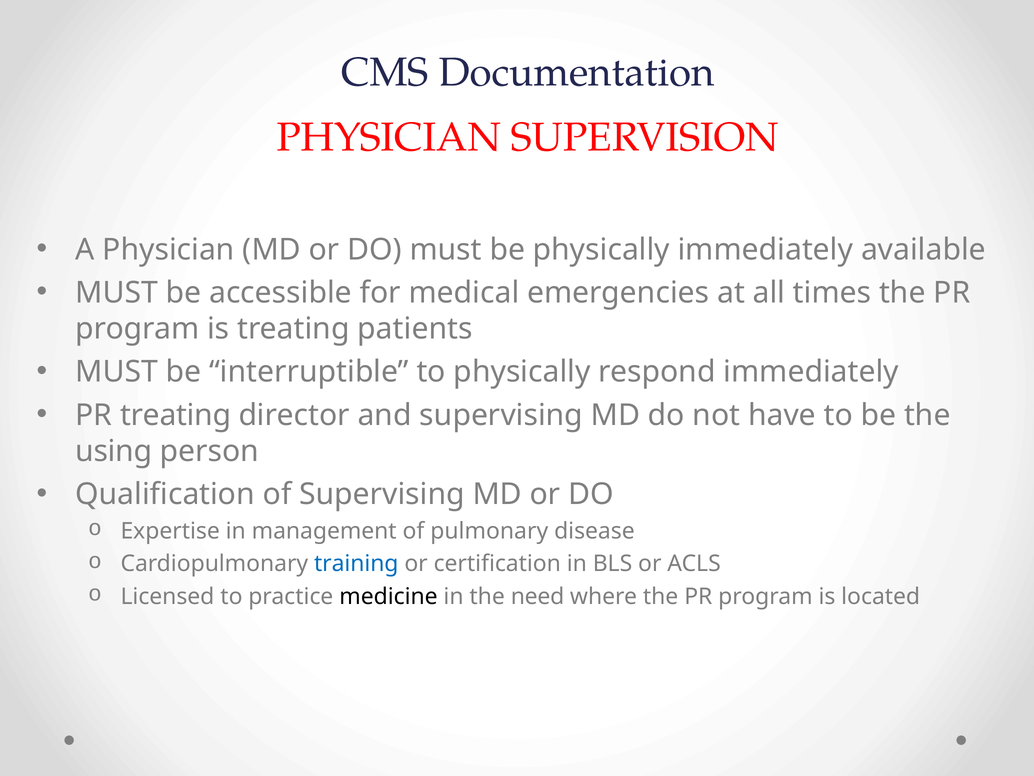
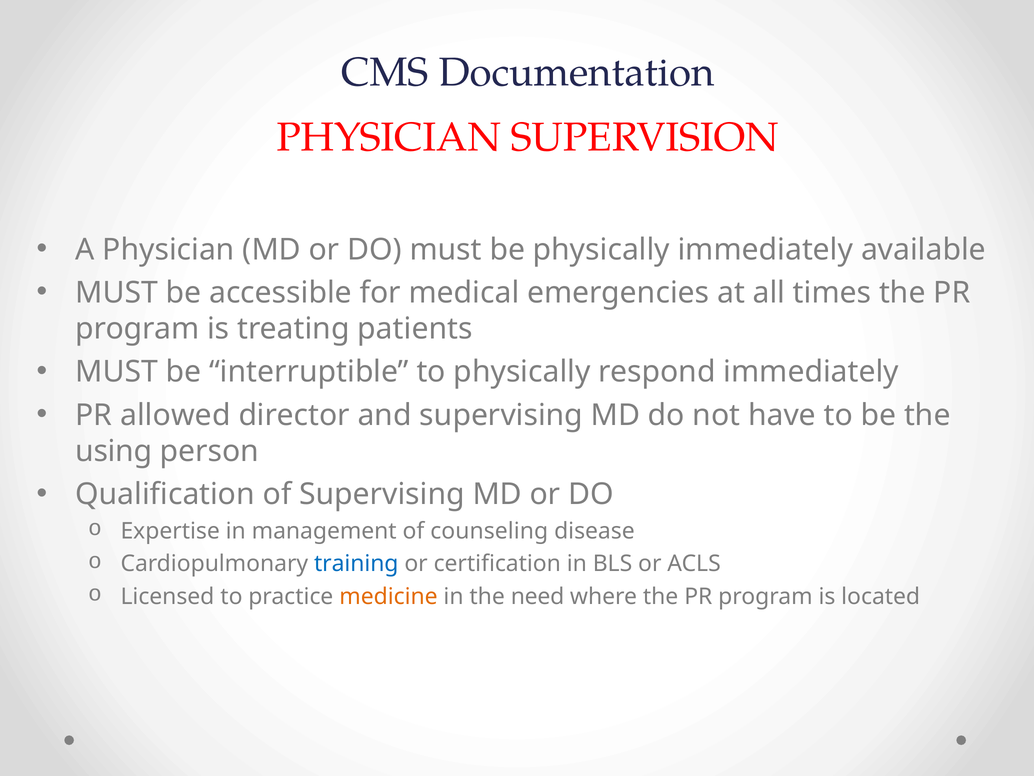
PR treating: treating -> allowed
pulmonary: pulmonary -> counseling
medicine colour: black -> orange
